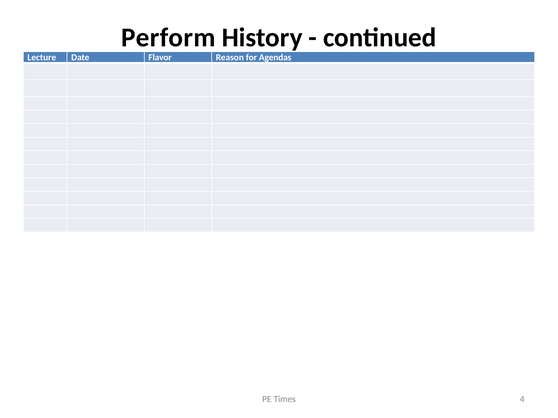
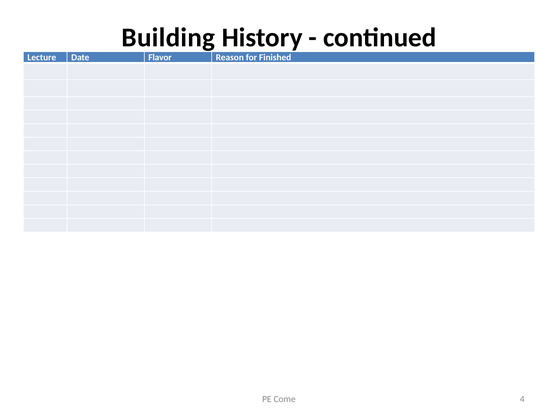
Perform: Perform -> Building
Agendas: Agendas -> Finished
Times: Times -> Come
